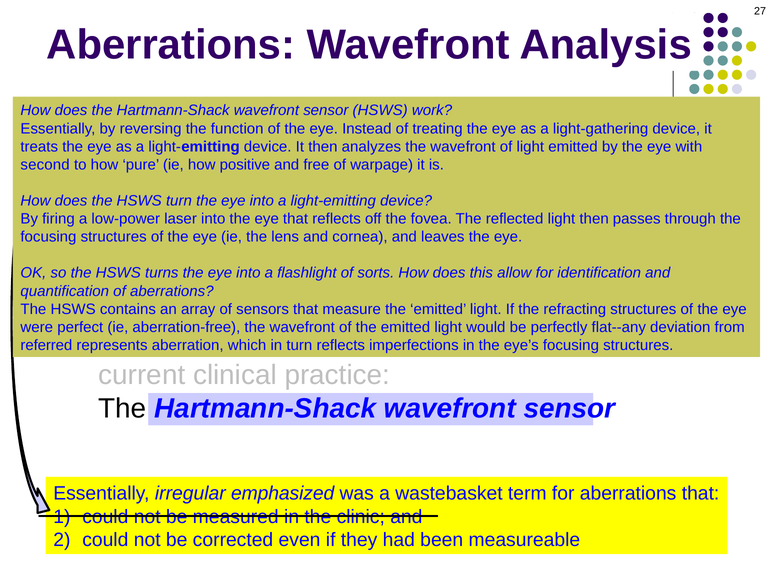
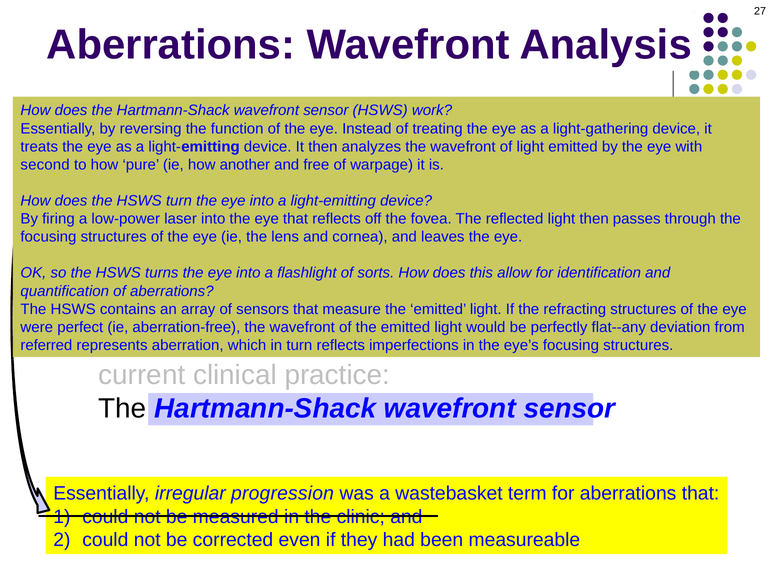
positive: positive -> another
emphasized: emphasized -> progression
